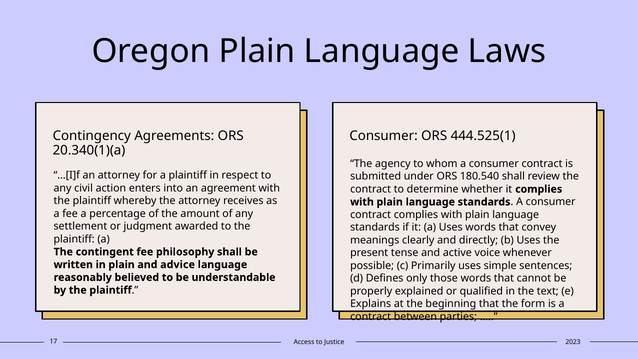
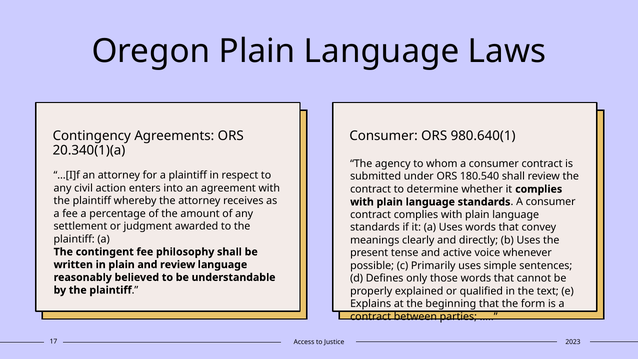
444.525(1: 444.525(1 -> 980.640(1
and advice: advice -> review
